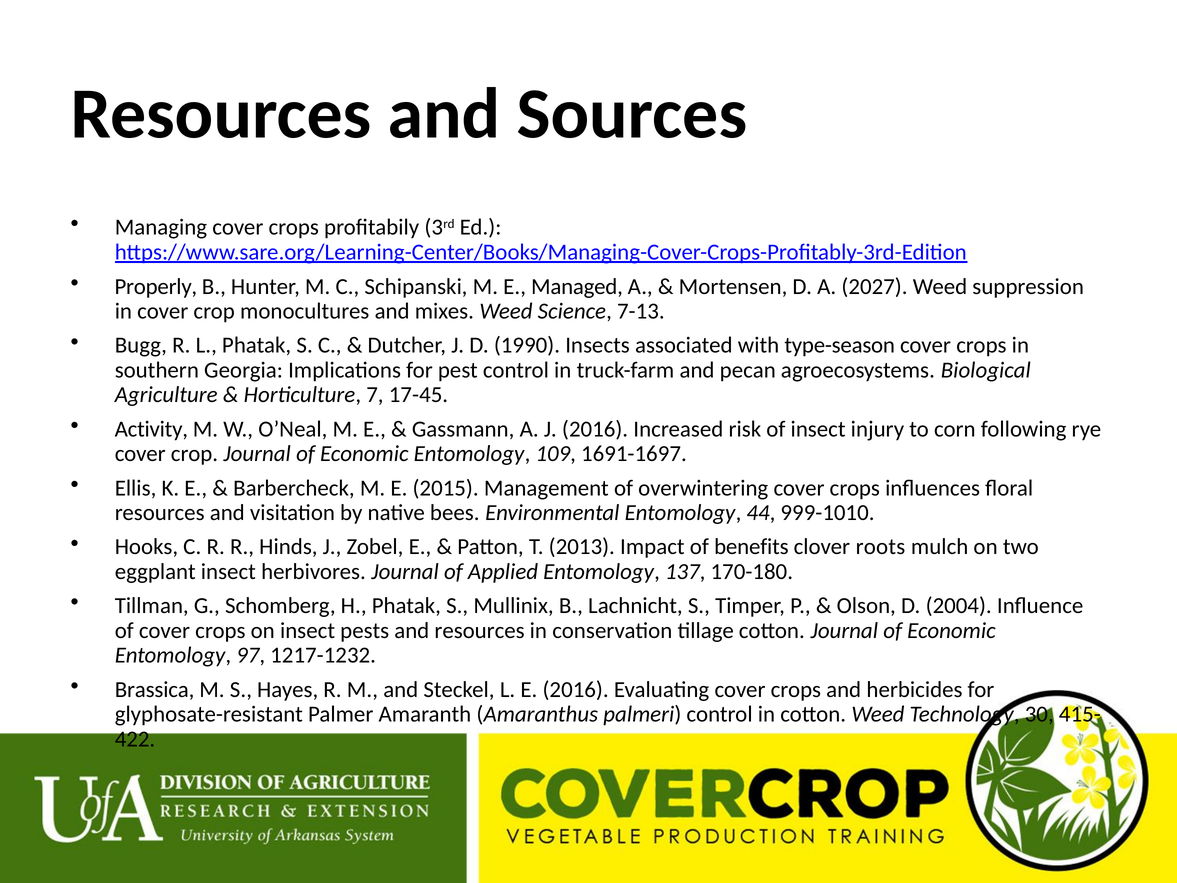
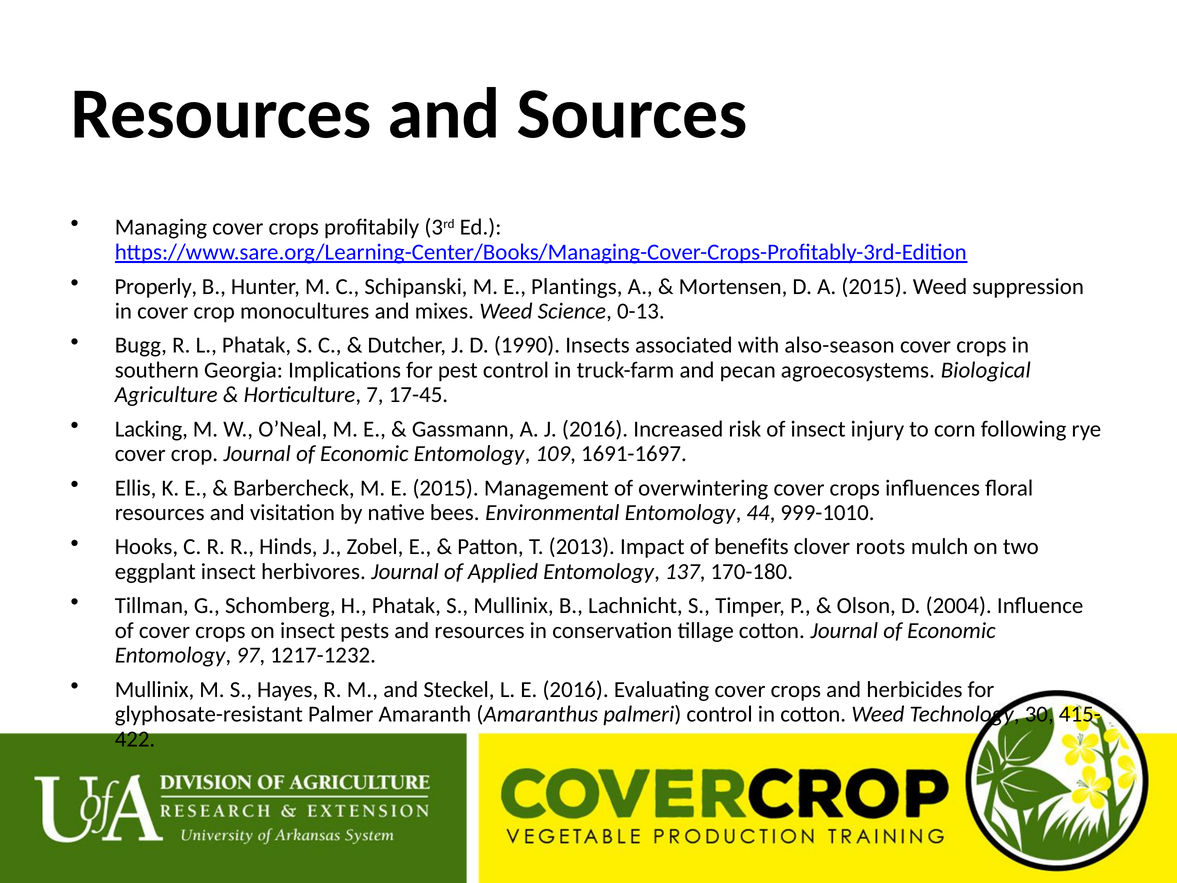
Managed: Managed -> Plantings
A 2027: 2027 -> 2015
7-13: 7-13 -> 0-13
type-season: type-season -> also-season
Activity: Activity -> Lacking
Brassica at (155, 689): Brassica -> Mullinix
